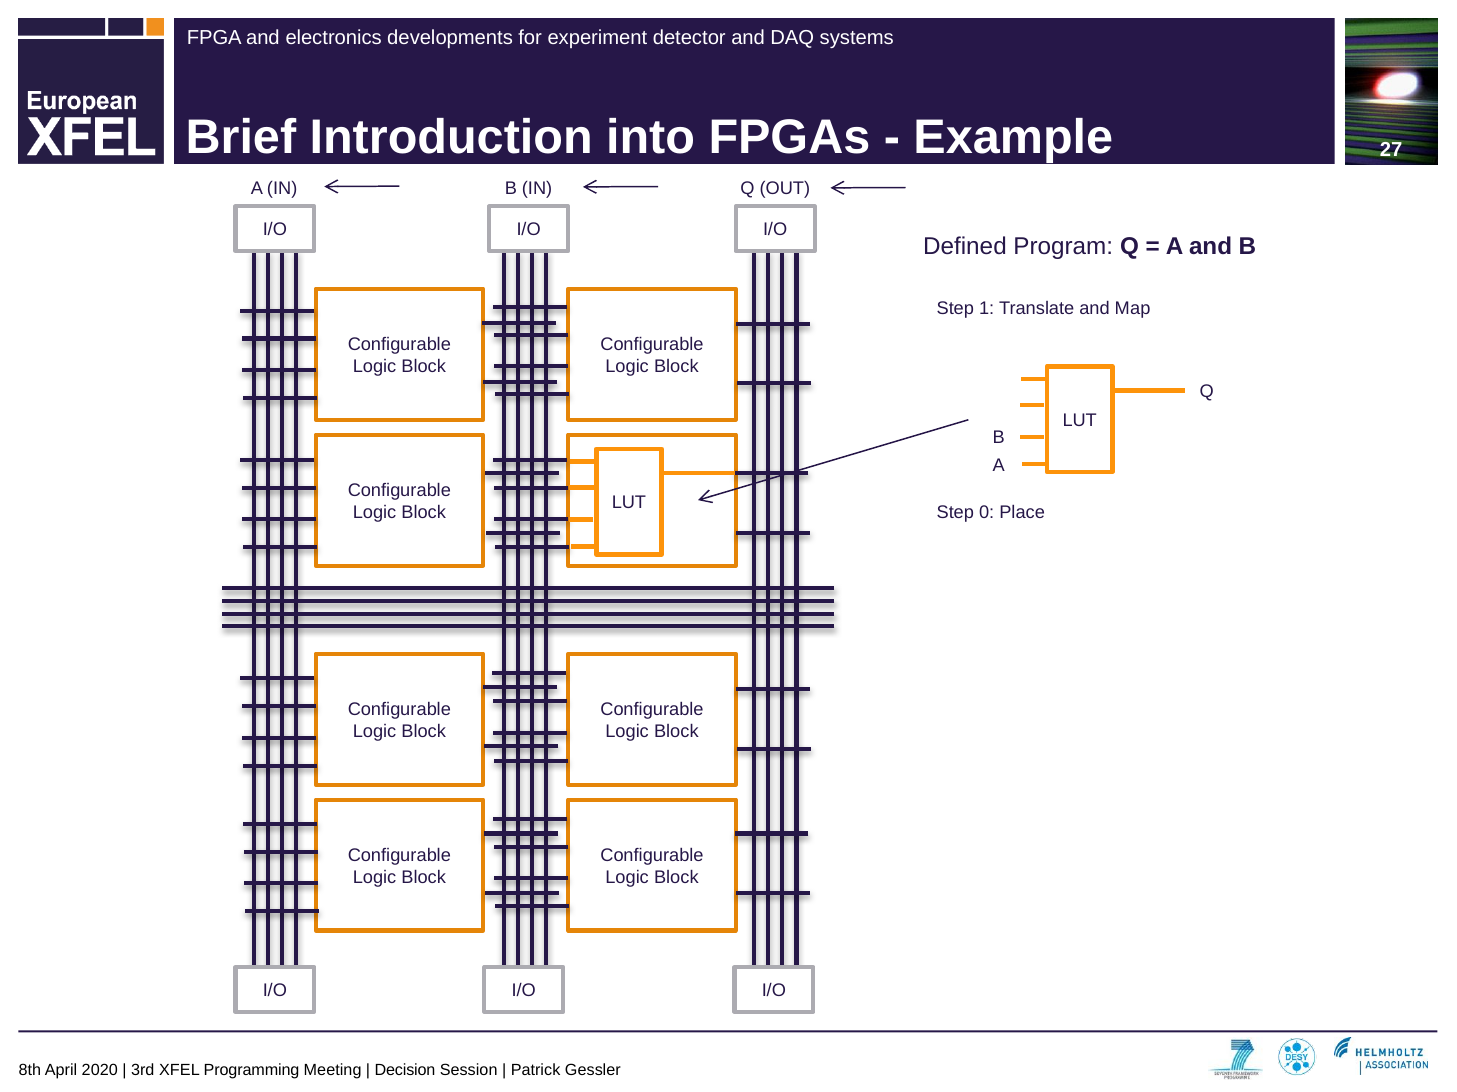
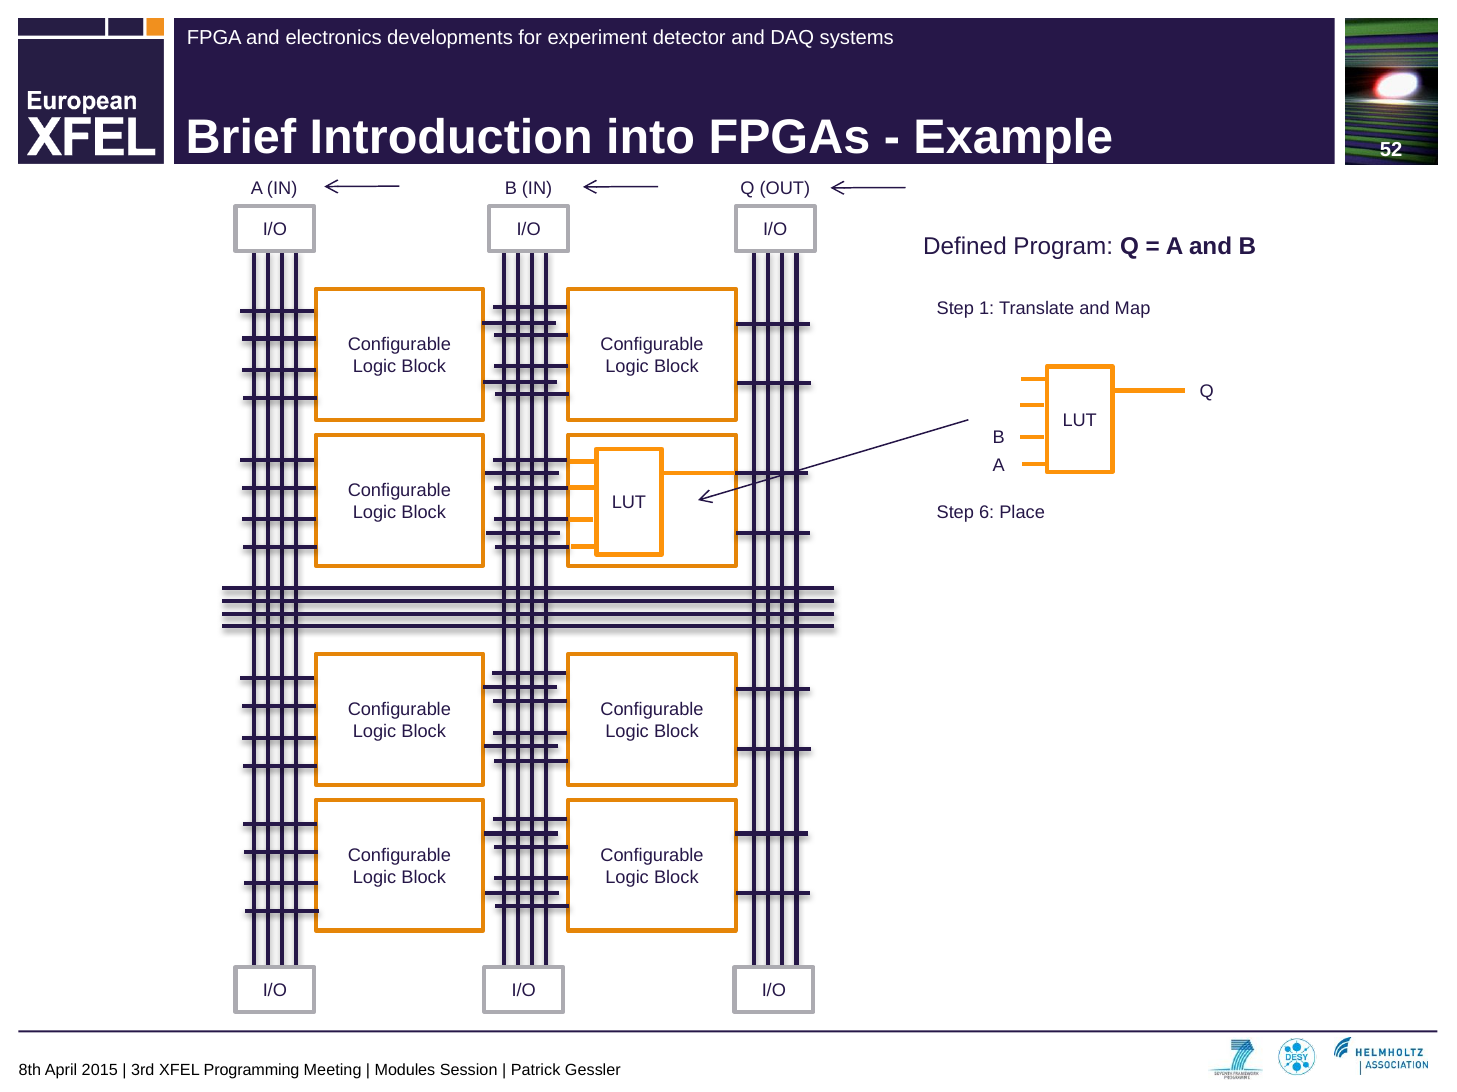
27: 27 -> 52
0: 0 -> 6
2020: 2020 -> 2015
Decision: Decision -> Modules
